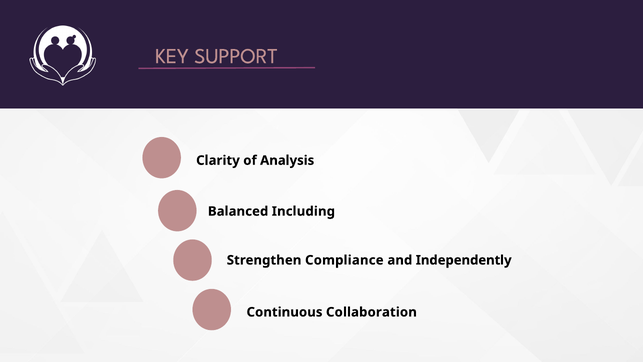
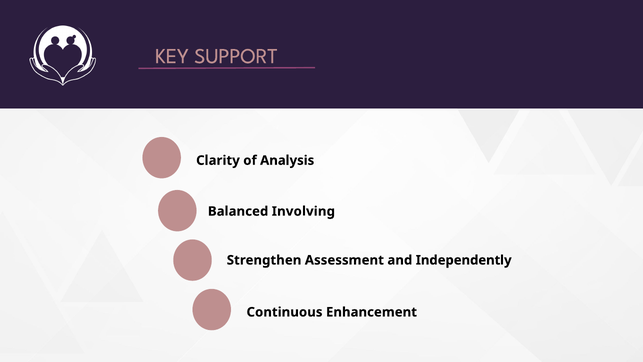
Including: Including -> Involving
Compliance: Compliance -> Assessment
Collaboration: Collaboration -> Enhancement
